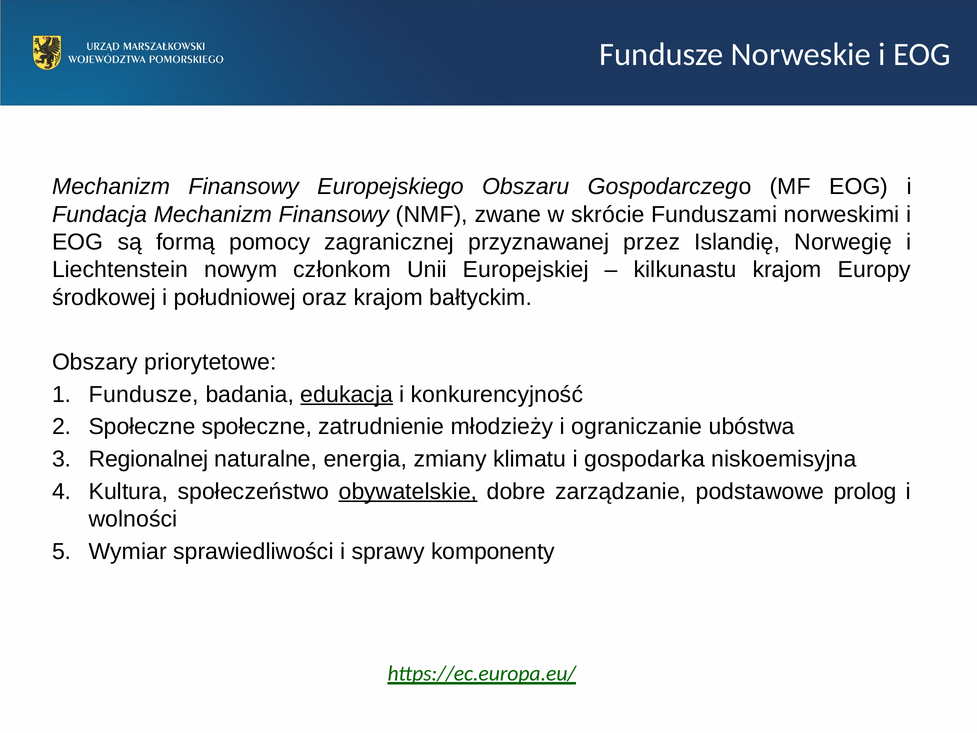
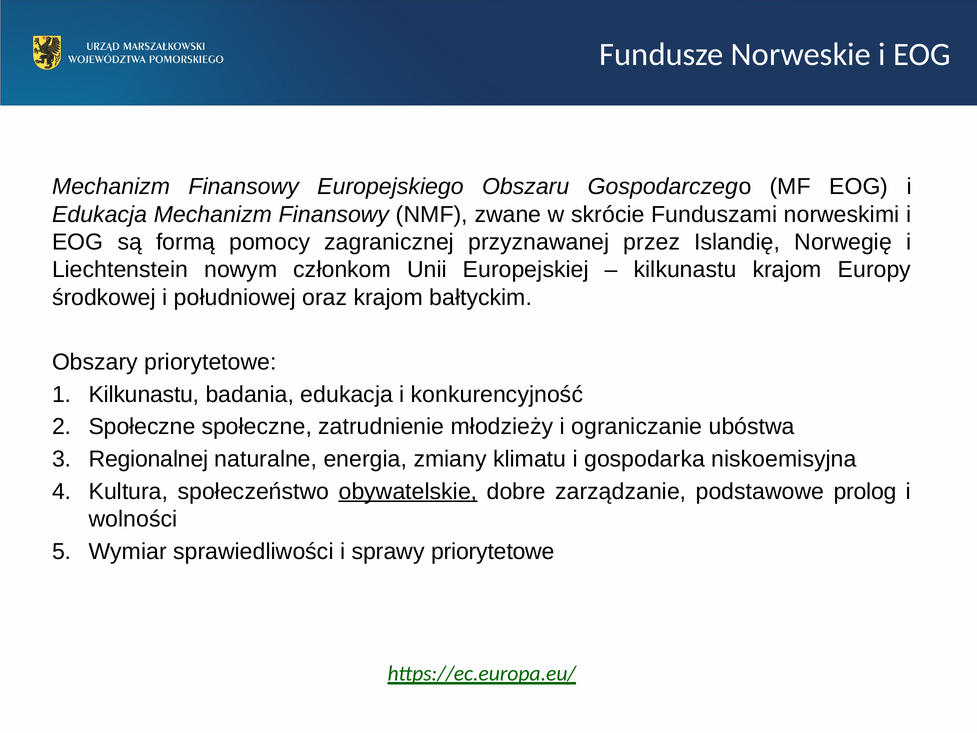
Fundacja at (100, 214): Fundacja -> Edukacja
Fundusze at (144, 394): Fundusze -> Kilkunastu
edukacja at (347, 394) underline: present -> none
sprawy komponenty: komponenty -> priorytetowe
